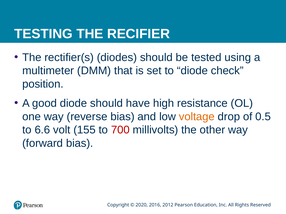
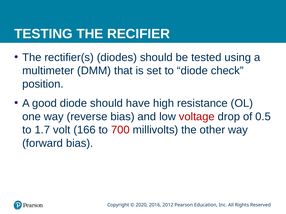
voltage colour: orange -> red
6.6: 6.6 -> 1.7
155: 155 -> 166
